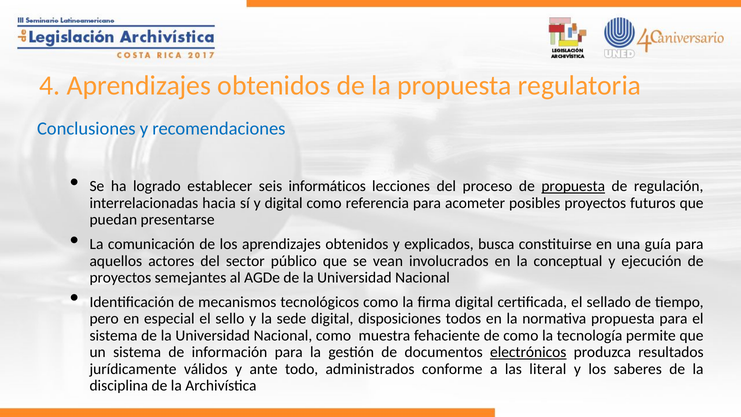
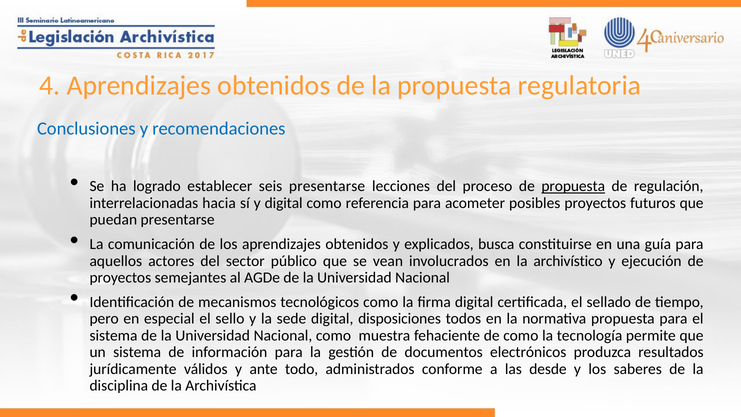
seis informáticos: informáticos -> presentarse
conceptual: conceptual -> archivístico
electrónicos underline: present -> none
literal: literal -> desde
